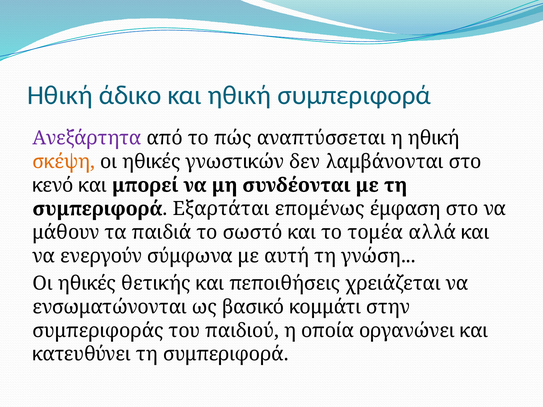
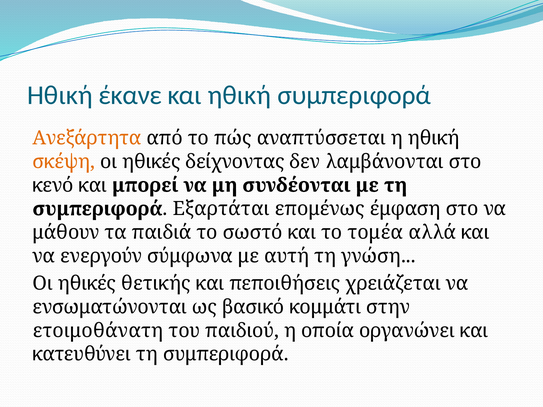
άδικο: άδικο -> έκανε
Ανεξάρτητα colour: purple -> orange
γνωστικών: γνωστικών -> δείχνοντας
συμπεριφοράς: συμπεριφοράς -> ετοιμοθάνατη
